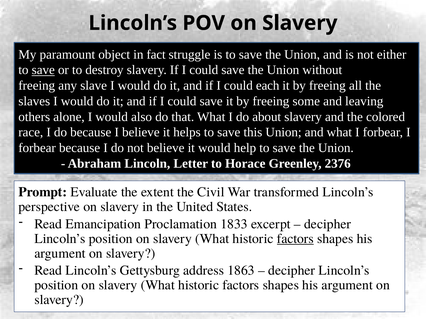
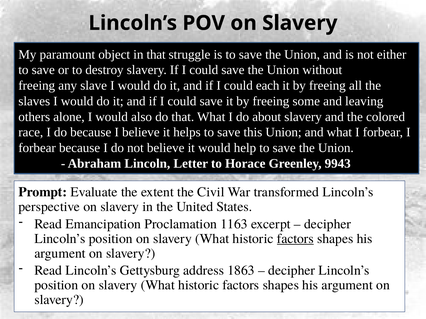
in fact: fact -> that
save at (43, 70) underline: present -> none
2376: 2376 -> 9943
1833: 1833 -> 1163
